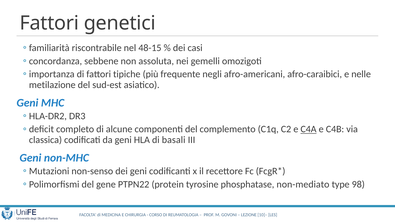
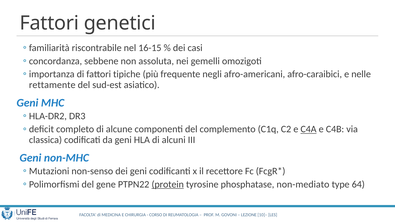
48-15: 48-15 -> 16-15
metilazione: metilazione -> rettamente
basali: basali -> alcuni
protein underline: none -> present
98: 98 -> 64
